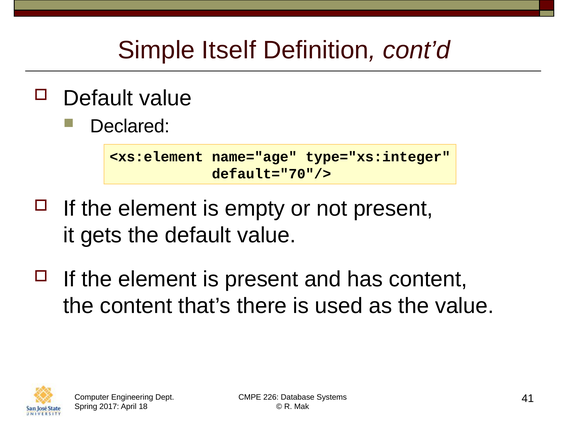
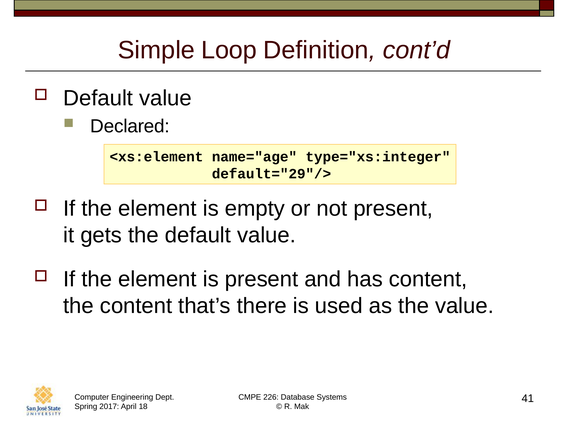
Itself: Itself -> Loop
default="70"/>: default="70"/> -> default="29"/>
